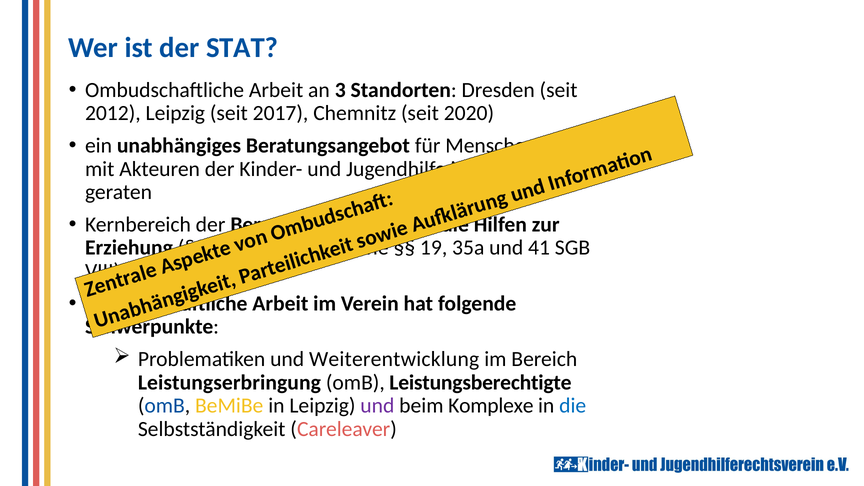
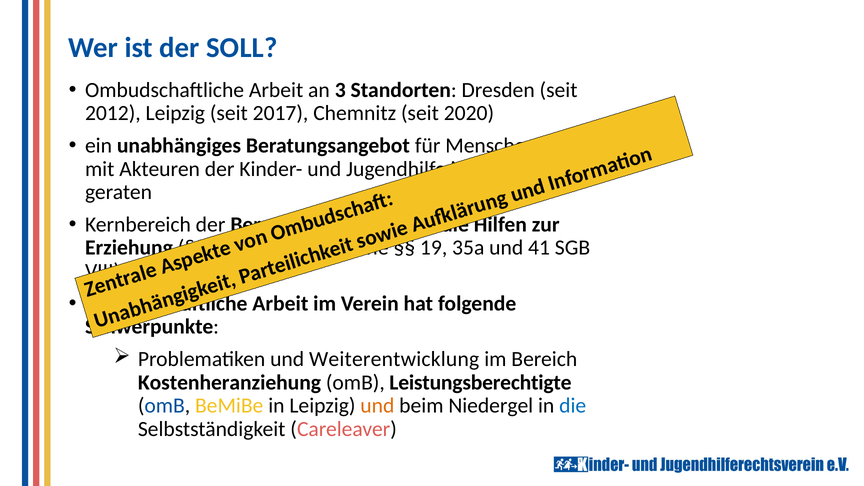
STAT: STAT -> SOLL
Leistungserbringung: Leistungserbringung -> Kostenheranziehung
und at (377, 406) colour: purple -> orange
Komplexe: Komplexe -> Niedergel
